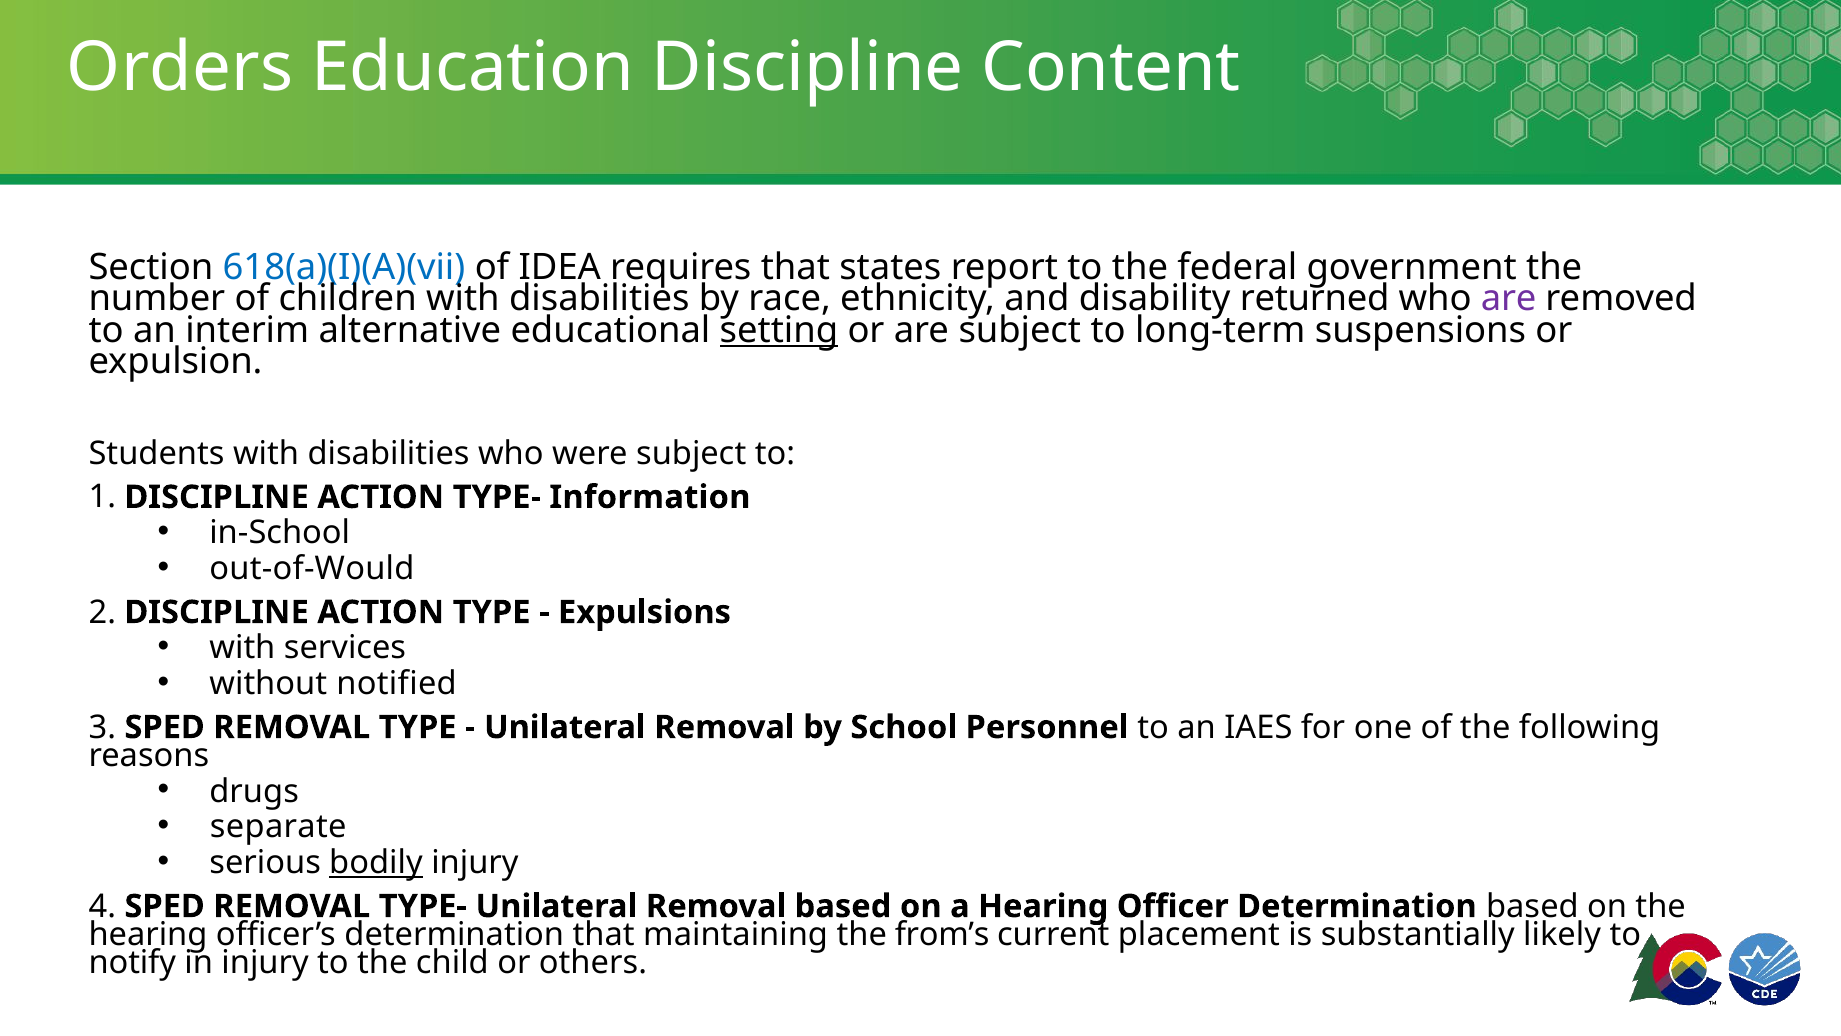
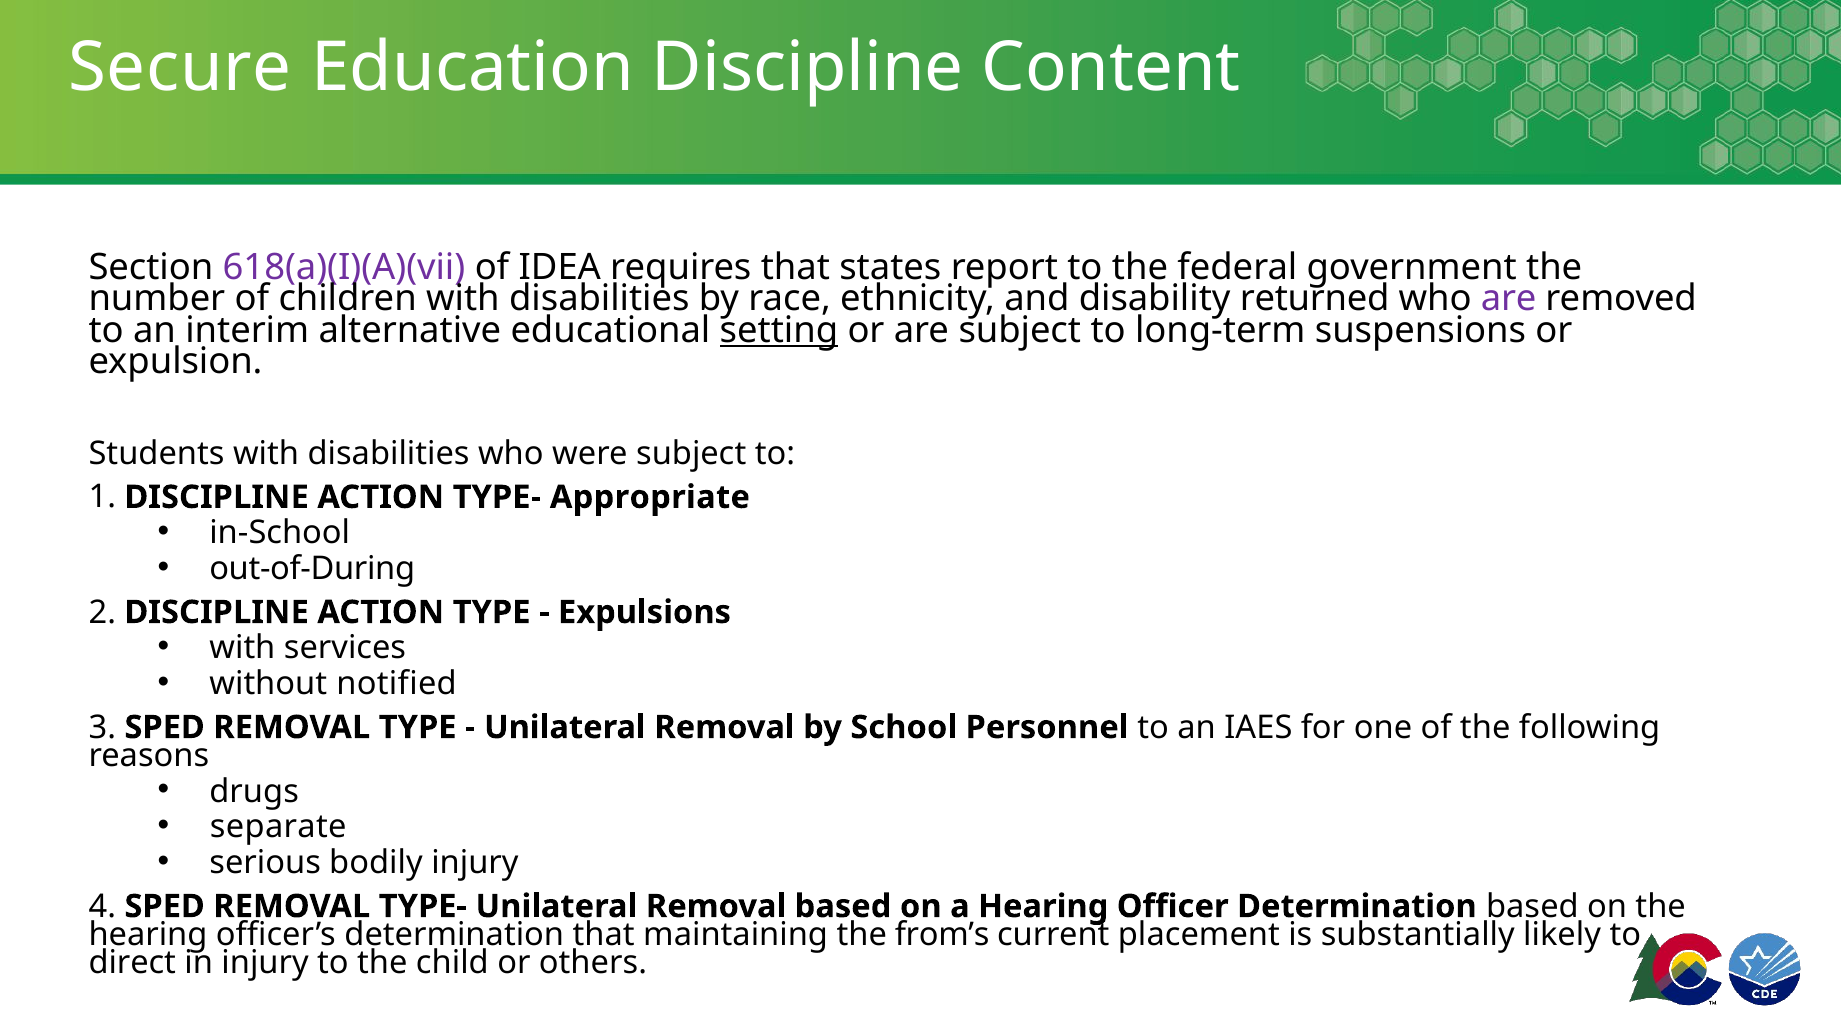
Orders: Orders -> Secure
618(a)(I)(A)(vii colour: blue -> purple
Information: Information -> Appropriate
out-of-Would: out-of-Would -> out-of-During
bodily underline: present -> none
notify: notify -> direct
